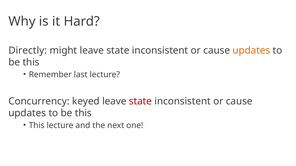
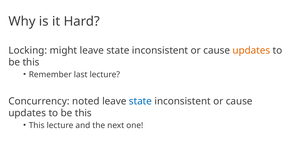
Directly: Directly -> Locking
keyed: keyed -> noted
state at (140, 102) colour: red -> blue
